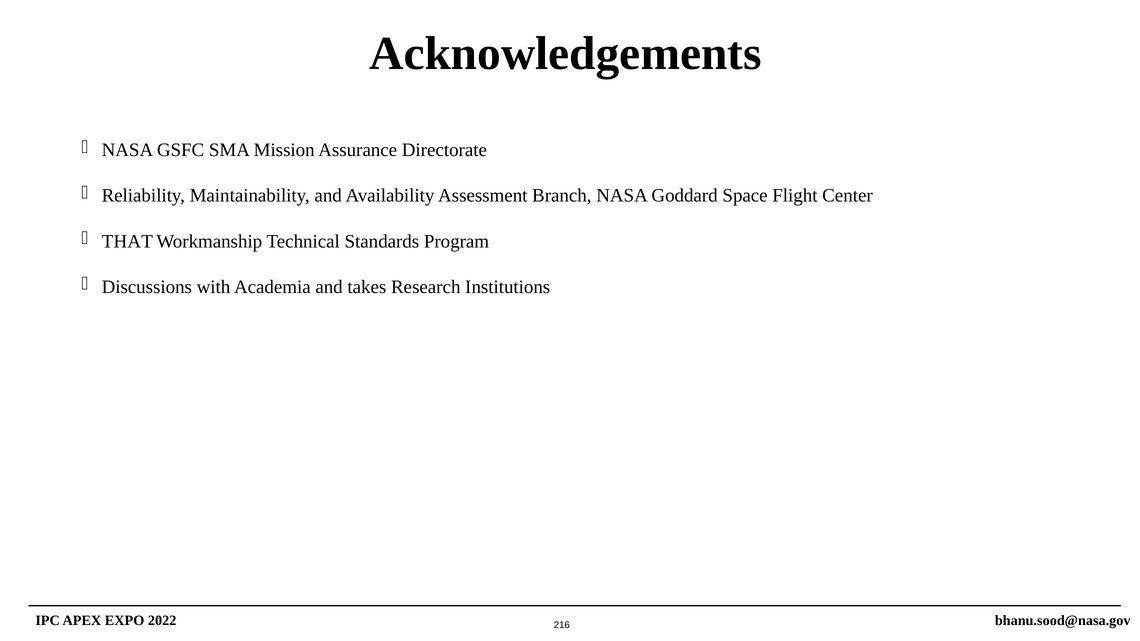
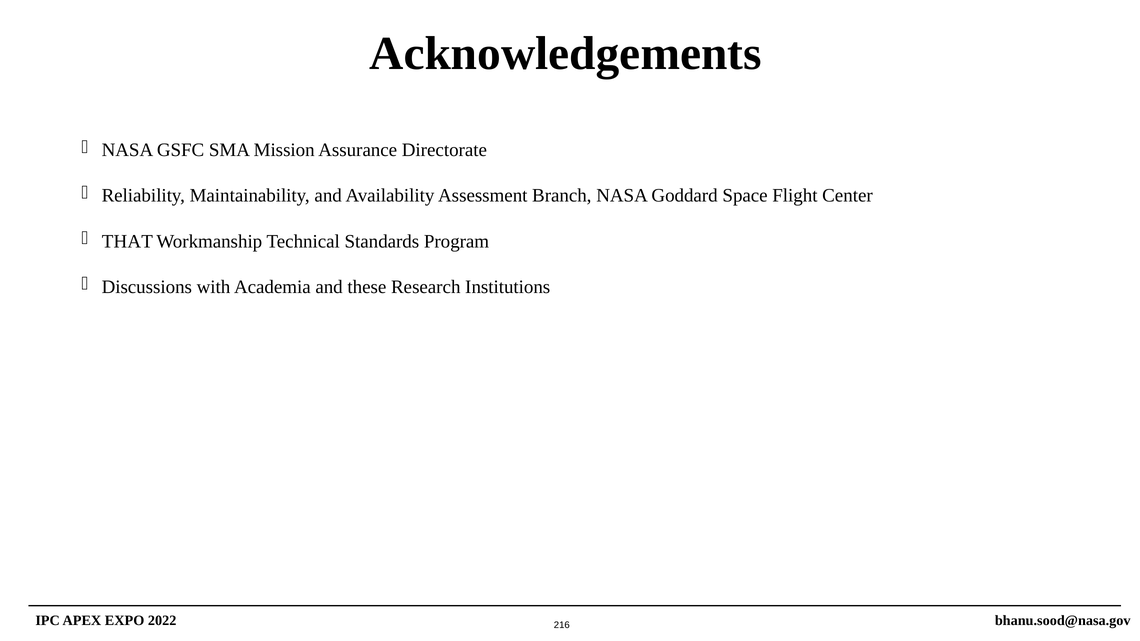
takes: takes -> these
